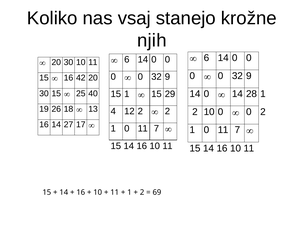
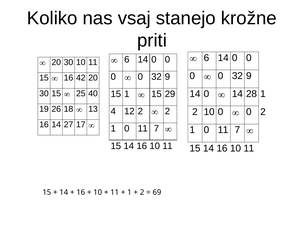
njih: njih -> priti
